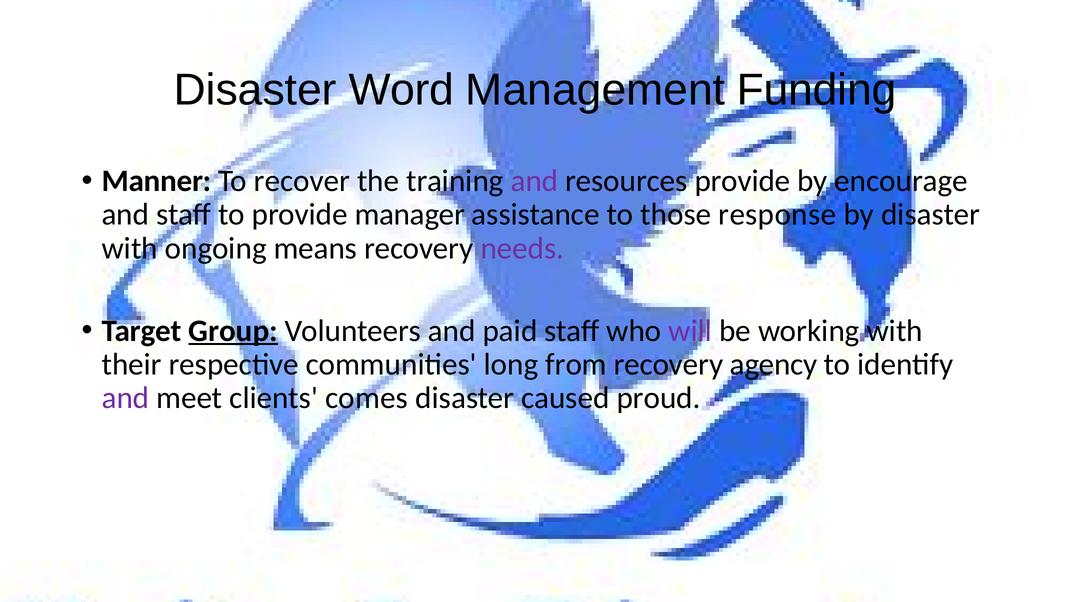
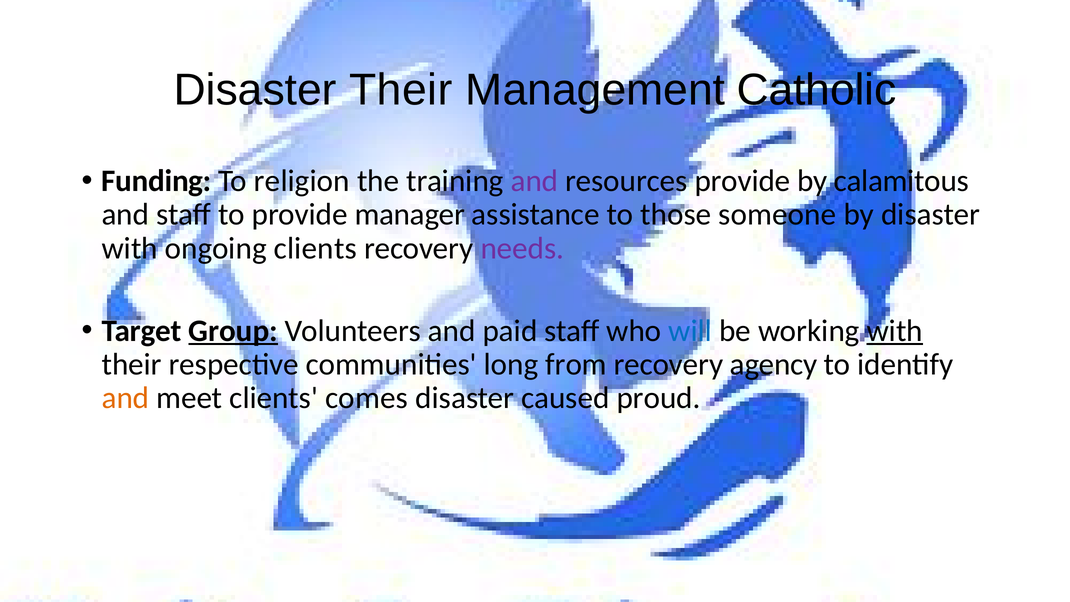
Disaster Word: Word -> Their
Funding: Funding -> Catholic
Manner: Manner -> Funding
recover: recover -> religion
encourage: encourage -> calamitous
response: response -> someone
ongoing means: means -> clients
will colour: purple -> blue
with at (895, 331) underline: none -> present
and at (125, 398) colour: purple -> orange
